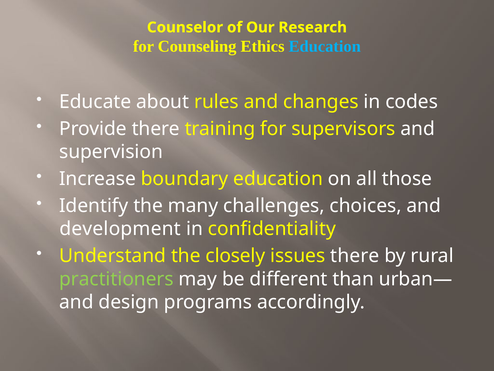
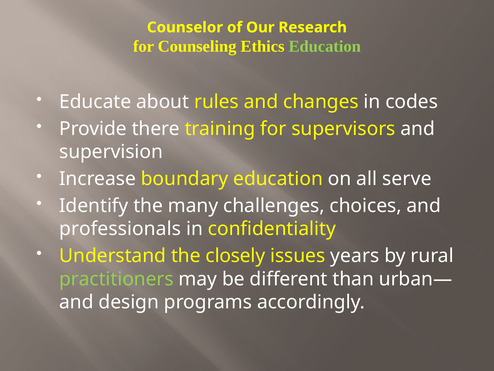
Education at (325, 46) colour: light blue -> light green
those: those -> serve
development: development -> professionals
issues there: there -> years
